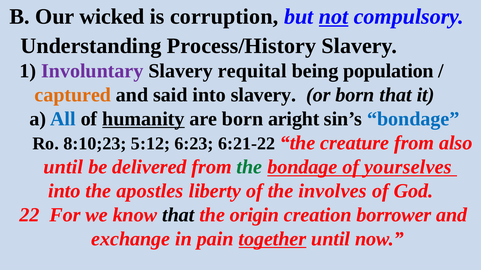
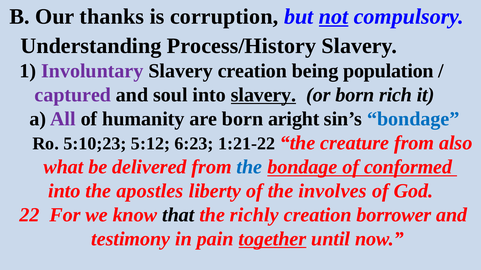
wicked: wicked -> thanks
Slavery requital: requital -> creation
captured colour: orange -> purple
said: said -> soul
slavery at (264, 95) underline: none -> present
born that: that -> rich
All colour: blue -> purple
humanity underline: present -> none
8:10;23: 8:10;23 -> 5:10;23
6:21-22: 6:21-22 -> 1:21-22
until at (63, 167): until -> what
the at (249, 167) colour: green -> blue
yourselves: yourselves -> conformed
origin: origin -> richly
exchange: exchange -> testimony
